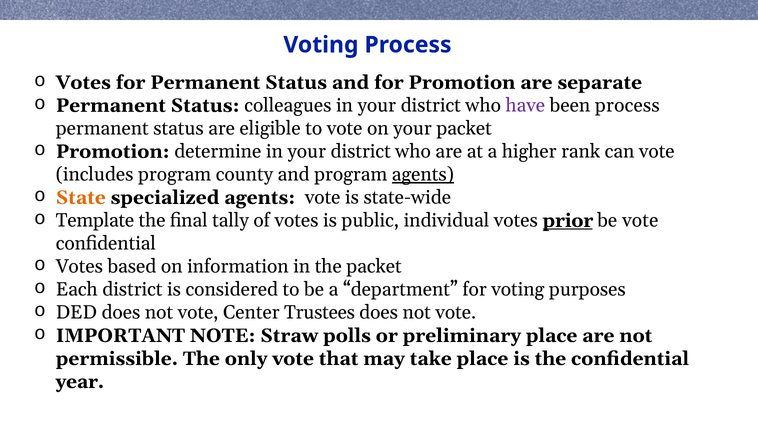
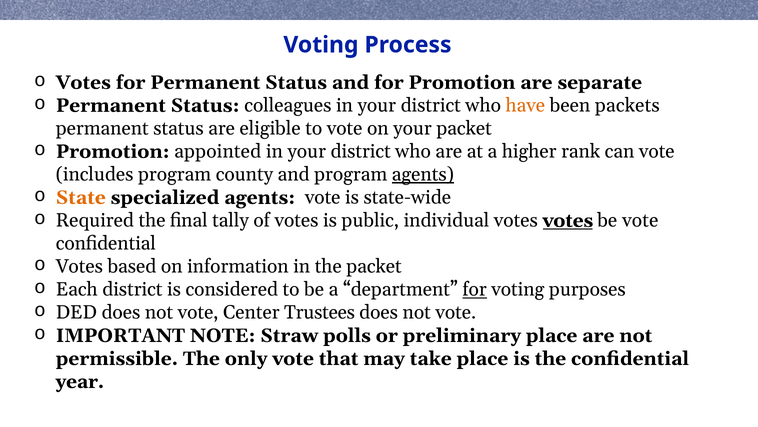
have colour: purple -> orange
been process: process -> packets
determine: determine -> appointed
Template: Template -> Required
votes prior: prior -> votes
for at (475, 289) underline: none -> present
